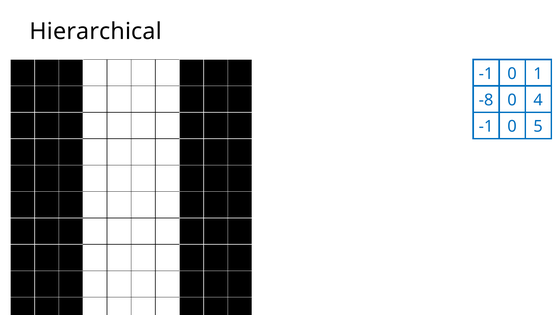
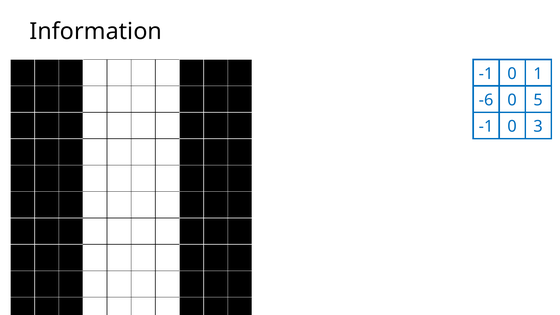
Hierarchical: Hierarchical -> Information
-8: -8 -> -6
4: 4 -> 5
5: 5 -> 3
